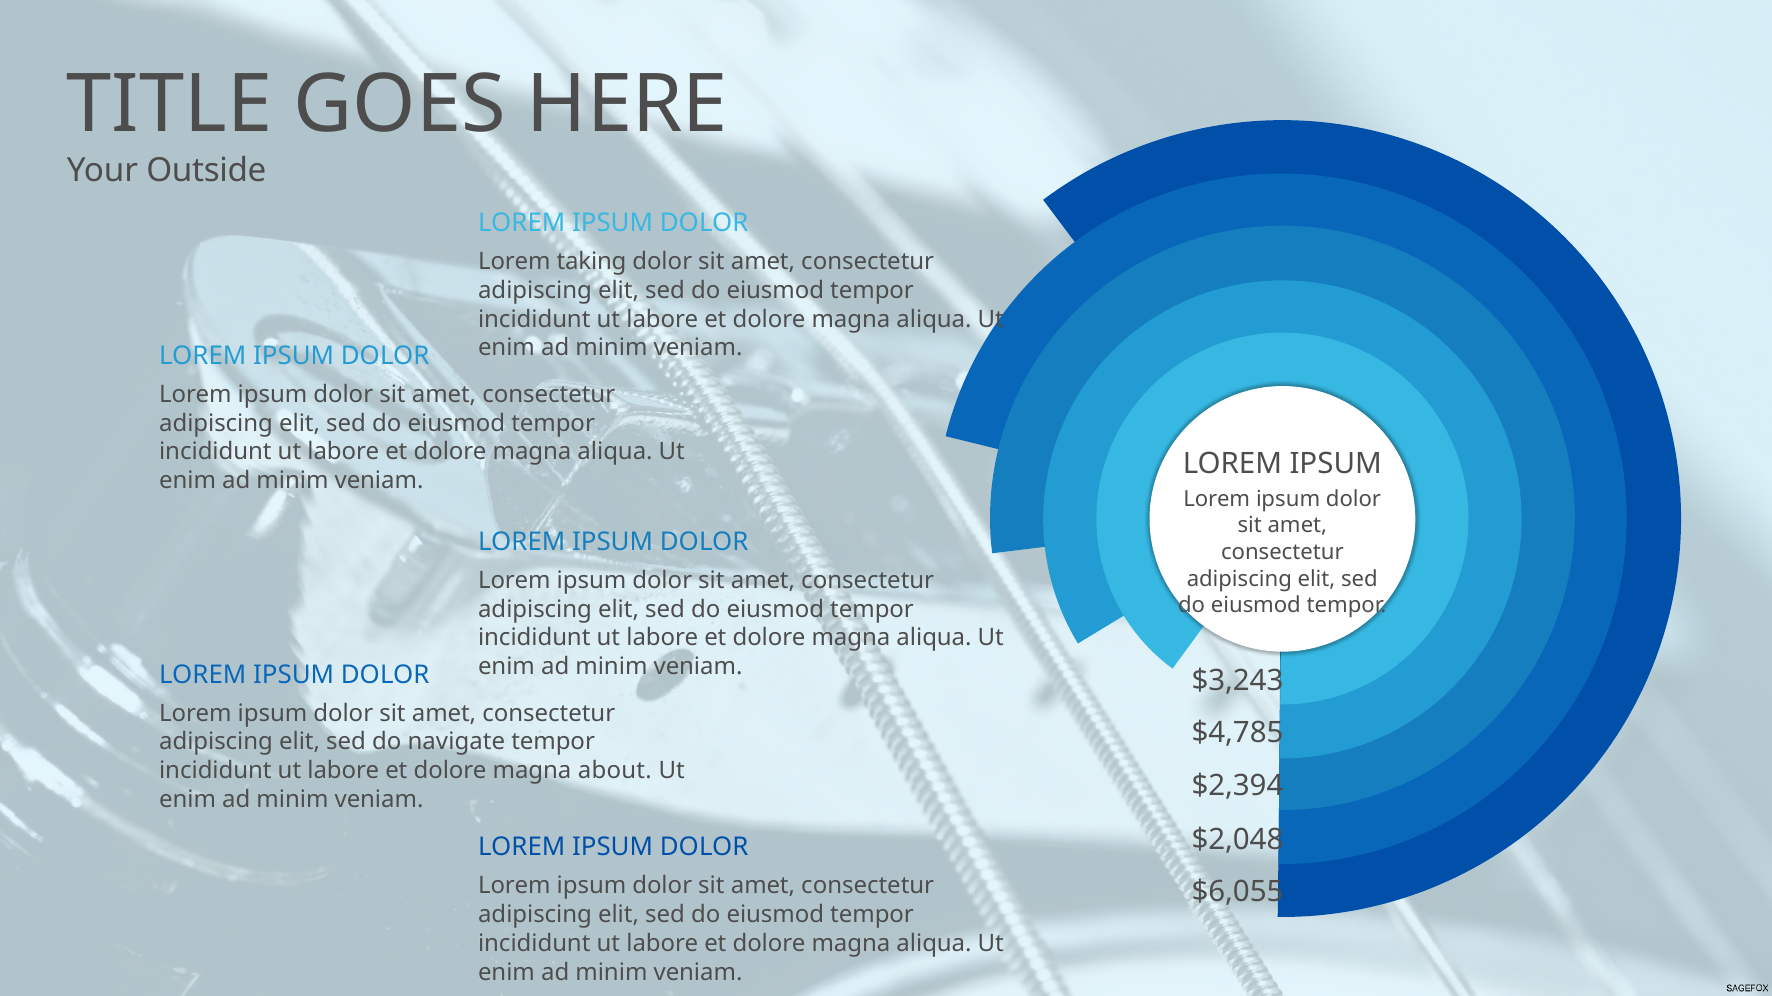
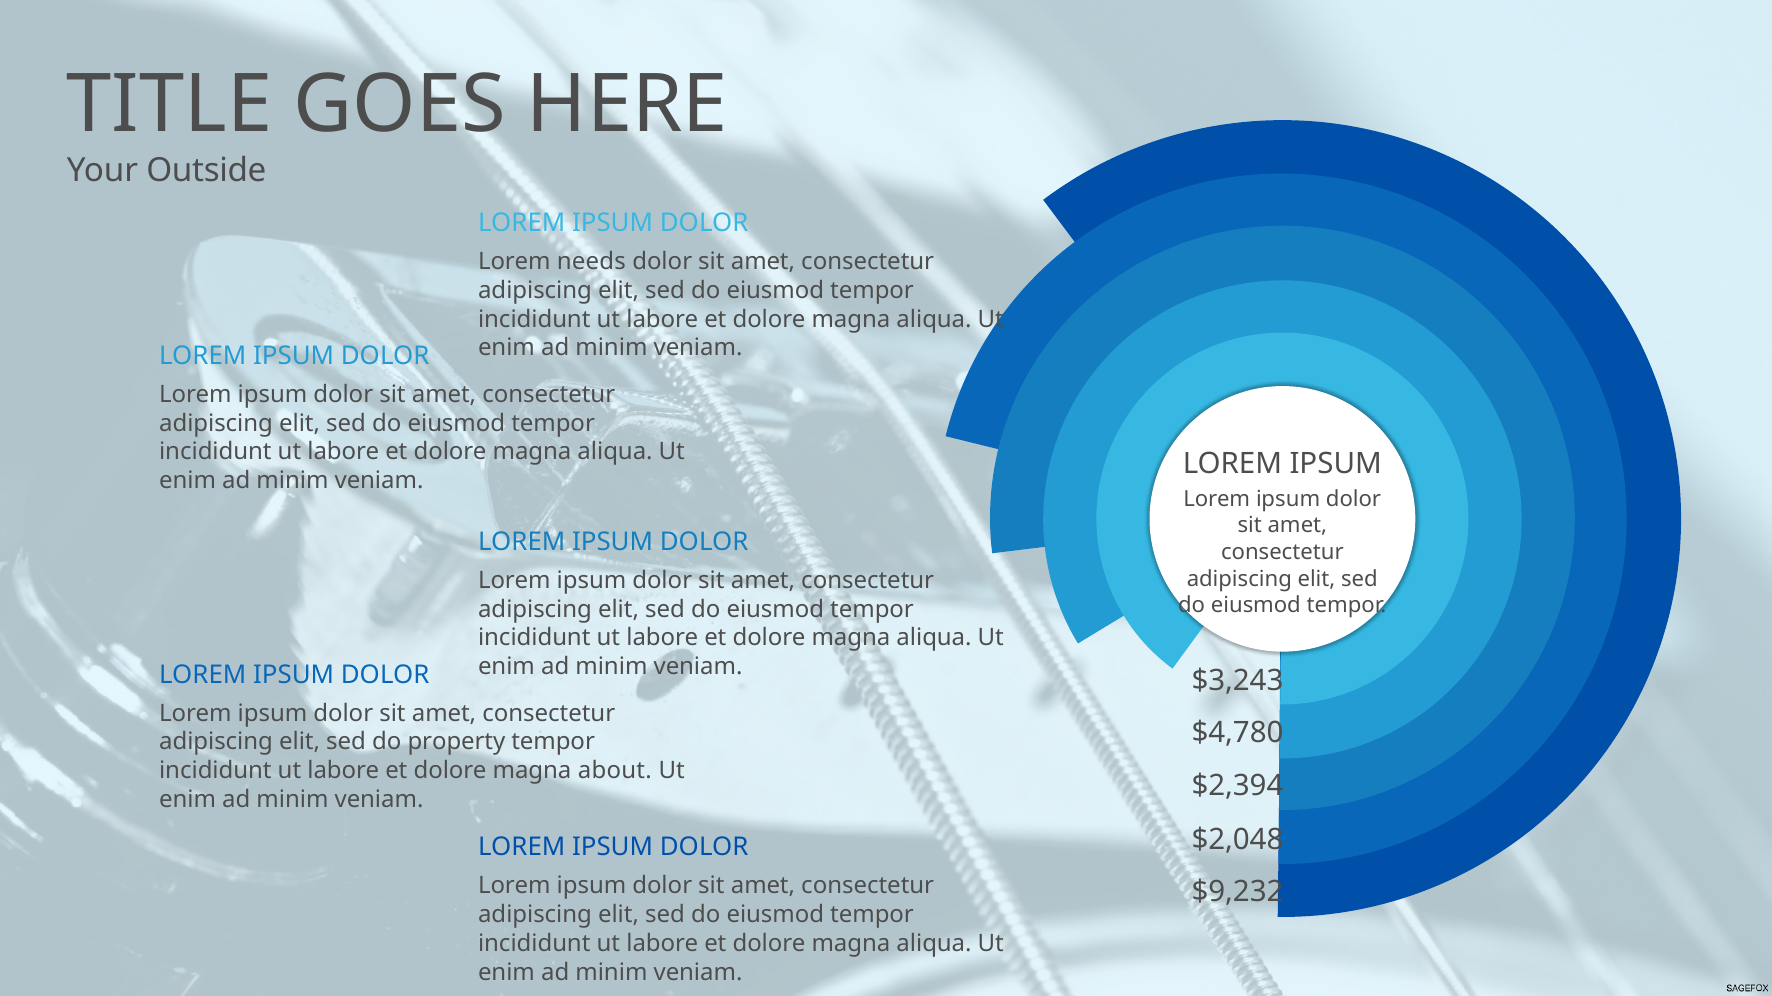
taking: taking -> needs
$4,785: $4,785 -> $4,780
navigate: navigate -> property
$6,055: $6,055 -> $9,232
